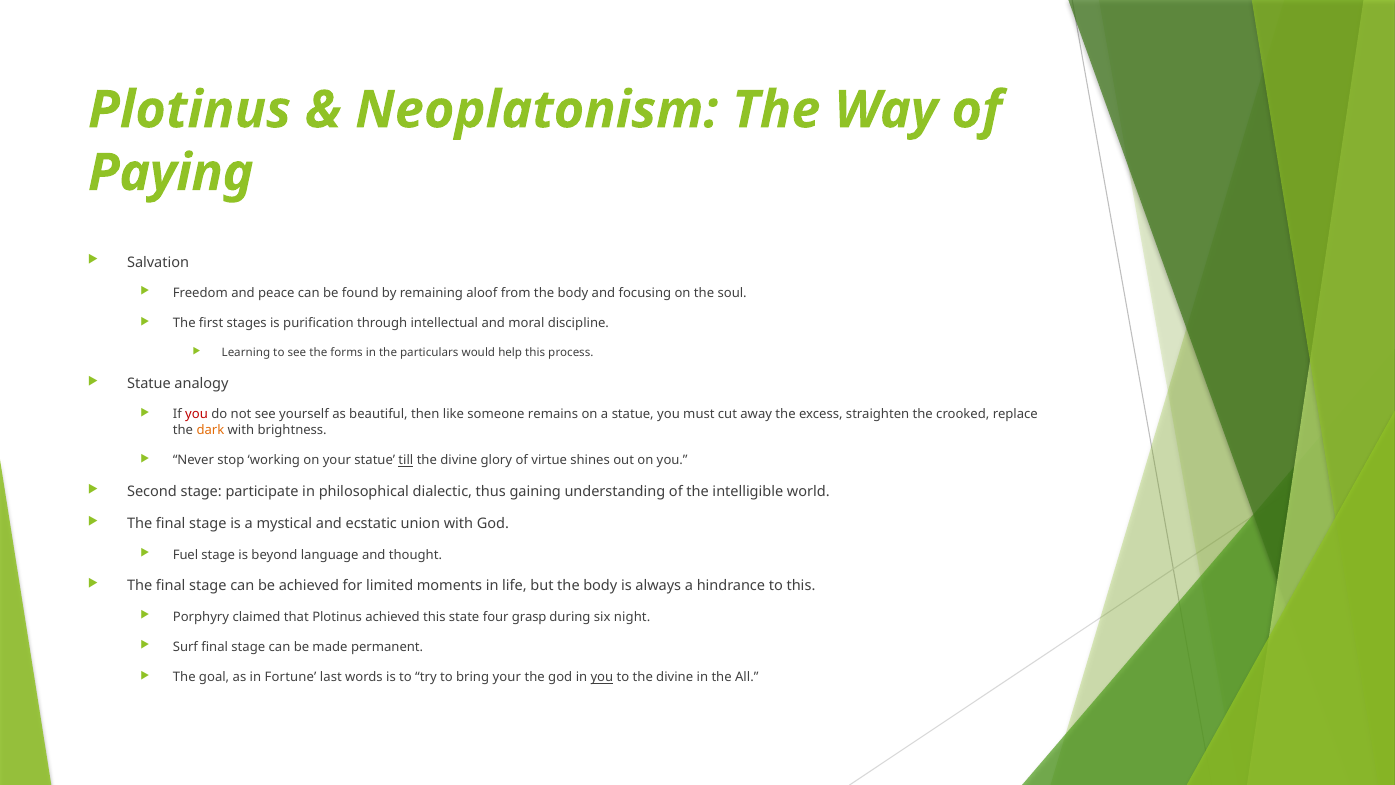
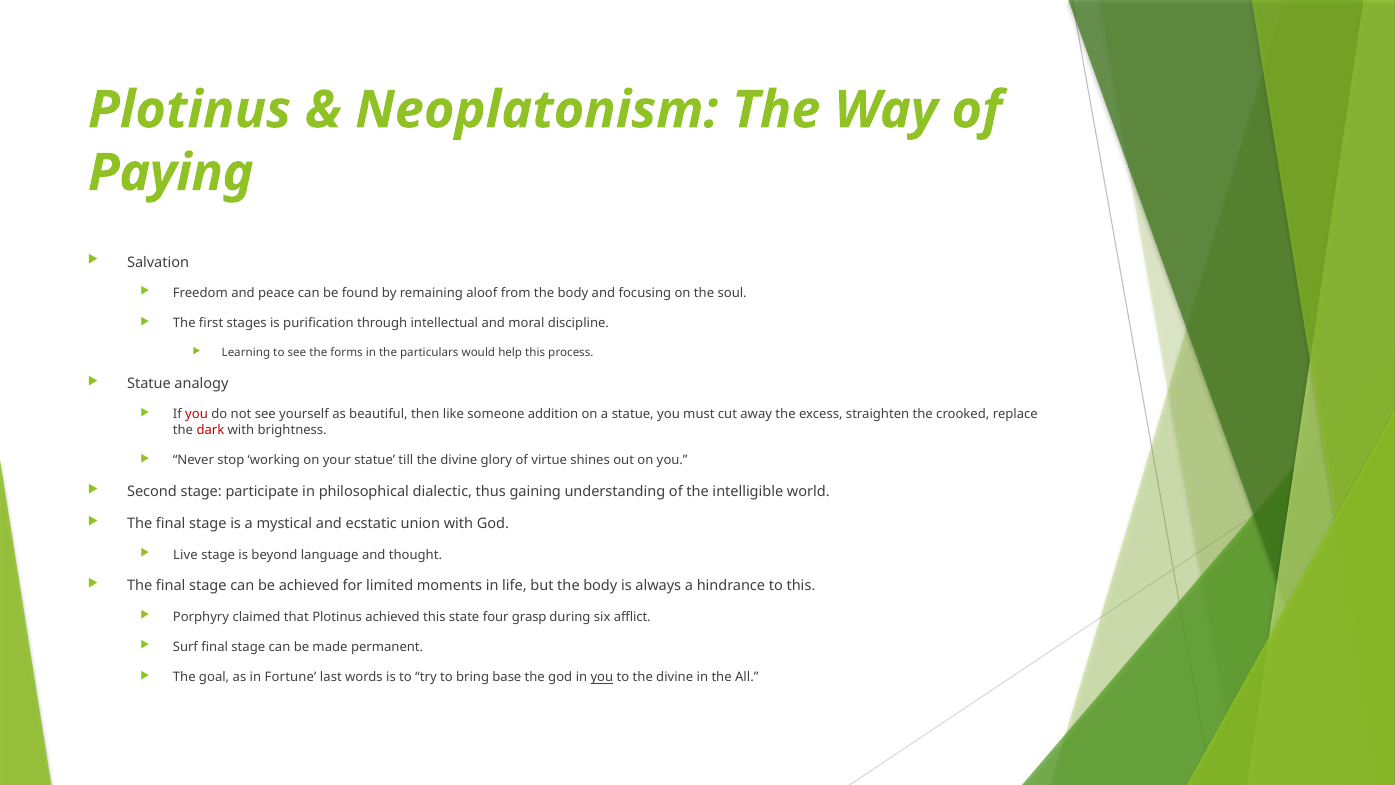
remains: remains -> addition
dark colour: orange -> red
till underline: present -> none
Fuel: Fuel -> Live
night: night -> afflict
bring your: your -> base
